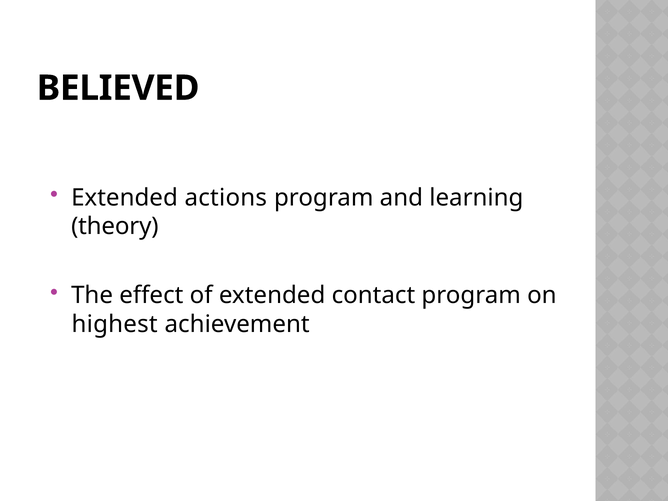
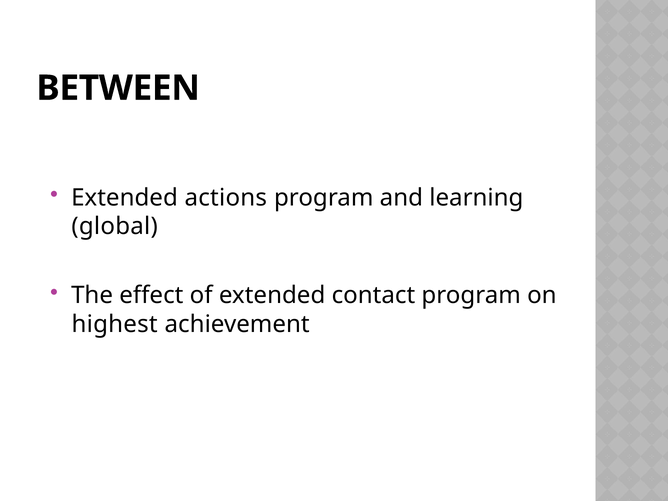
BELIEVED: BELIEVED -> BETWEEN
theory: theory -> global
